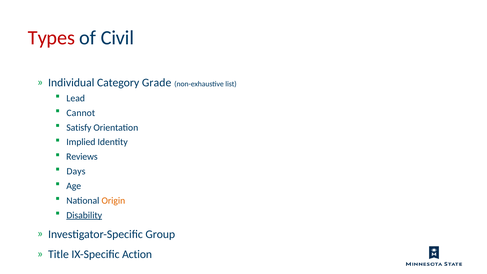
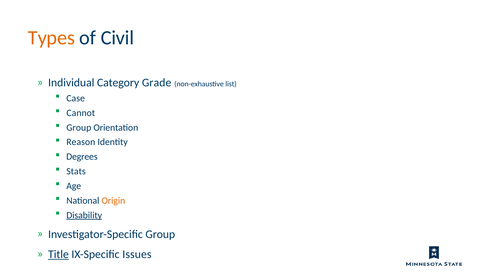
Types colour: red -> orange
Lead: Lead -> Case
Satisfy at (79, 127): Satisfy -> Group
Implied: Implied -> Reason
Reviews: Reviews -> Degrees
Days: Days -> Stats
Title underline: none -> present
Action: Action -> Issues
